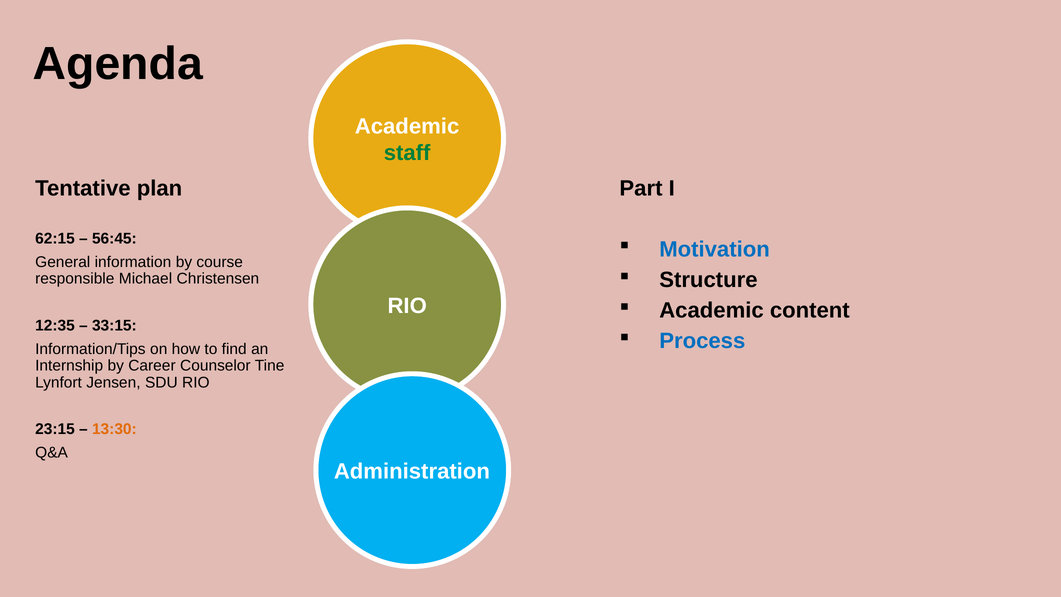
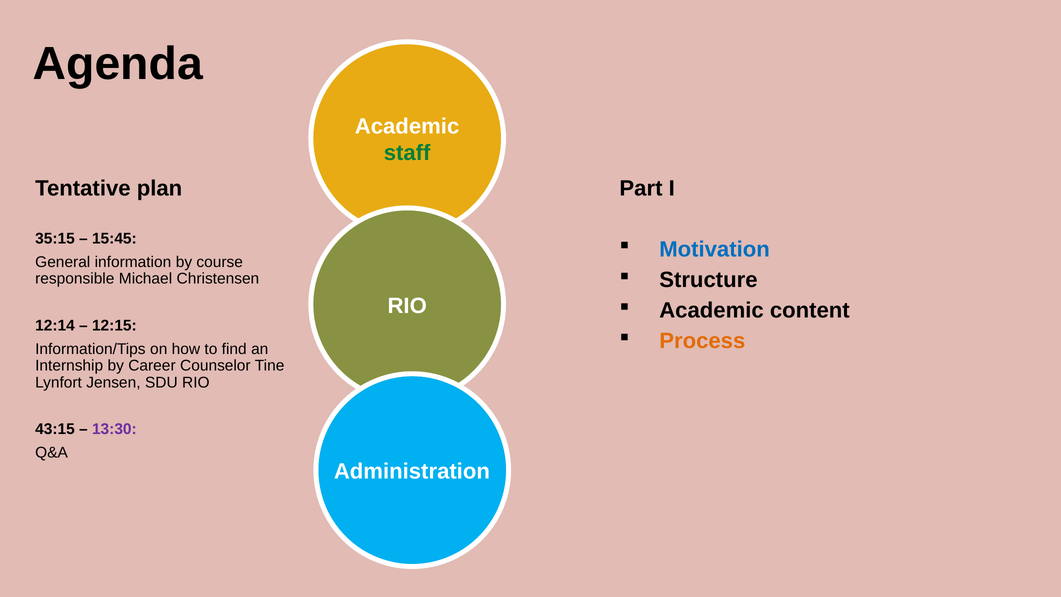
62:15: 62:15 -> 35:15
56:45: 56:45 -> 15:45
12:35: 12:35 -> 12:14
33:15: 33:15 -> 12:15
Process colour: blue -> orange
23:15: 23:15 -> 43:15
13:30 colour: orange -> purple
